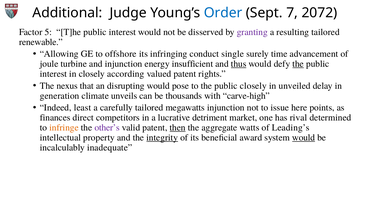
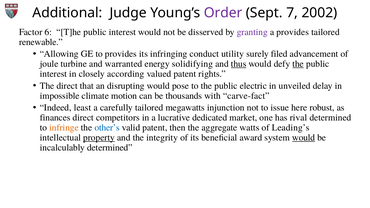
Order colour: blue -> purple
2072: 2072 -> 2002
5: 5 -> 6
a resulting: resulting -> provides
to offshore: offshore -> provides
single: single -> utility
time: time -> filed
and injunction: injunction -> warranted
insufficient: insufficient -> solidifying
The nexus: nexus -> direct
public closely: closely -> electric
generation: generation -> impossible
unveils: unveils -> motion
carve-high: carve-high -> carve-fact
points: points -> robust
detriment: detriment -> dedicated
other’s colour: purple -> blue
then underline: present -> none
property underline: none -> present
integrity underline: present -> none
incalculably inadequate: inadequate -> determined
